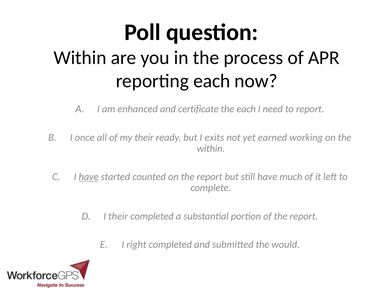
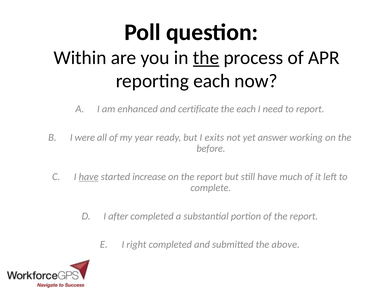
the at (206, 58) underline: none -> present
once: once -> were
my their: their -> year
earned: earned -> answer
within at (211, 148): within -> before
counted: counted -> increase
I their: their -> after
would: would -> above
